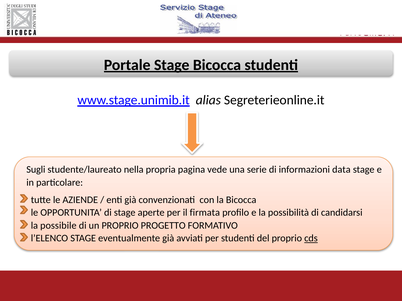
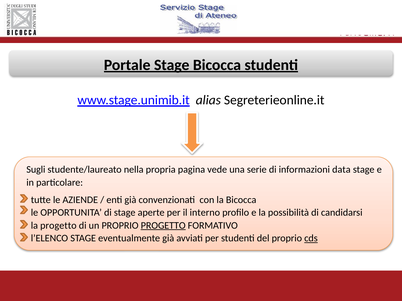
firmata: firmata -> interno
la possibile: possibile -> progetto
PROGETTO at (163, 226) underline: none -> present
